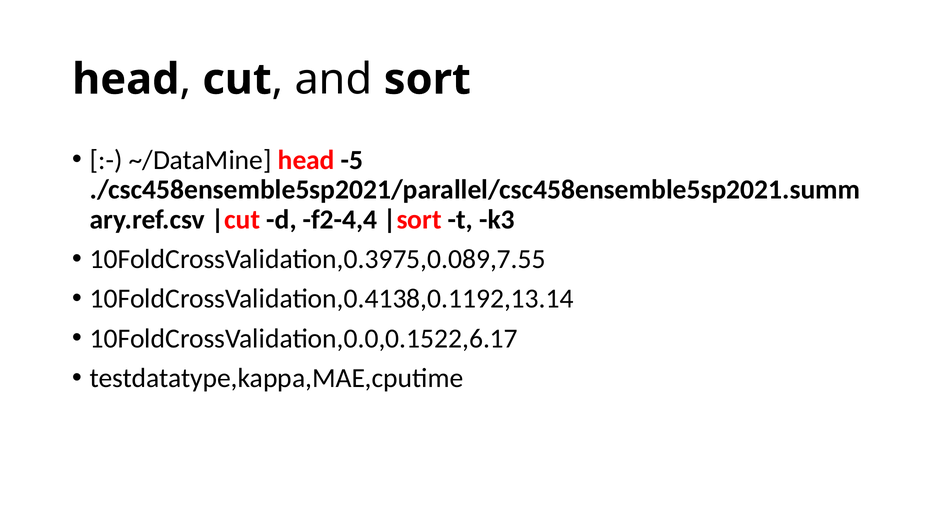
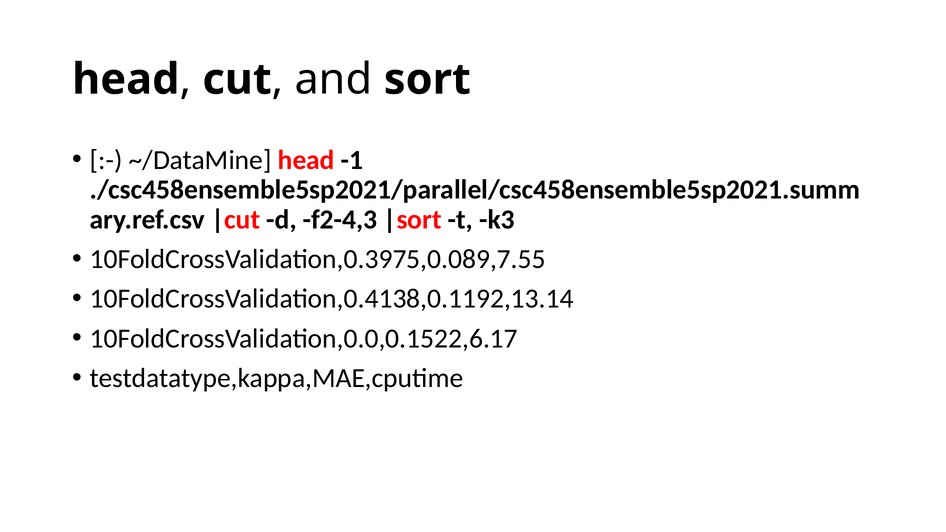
-5: -5 -> -1
f2-4,4: f2-4,4 -> f2-4,3
